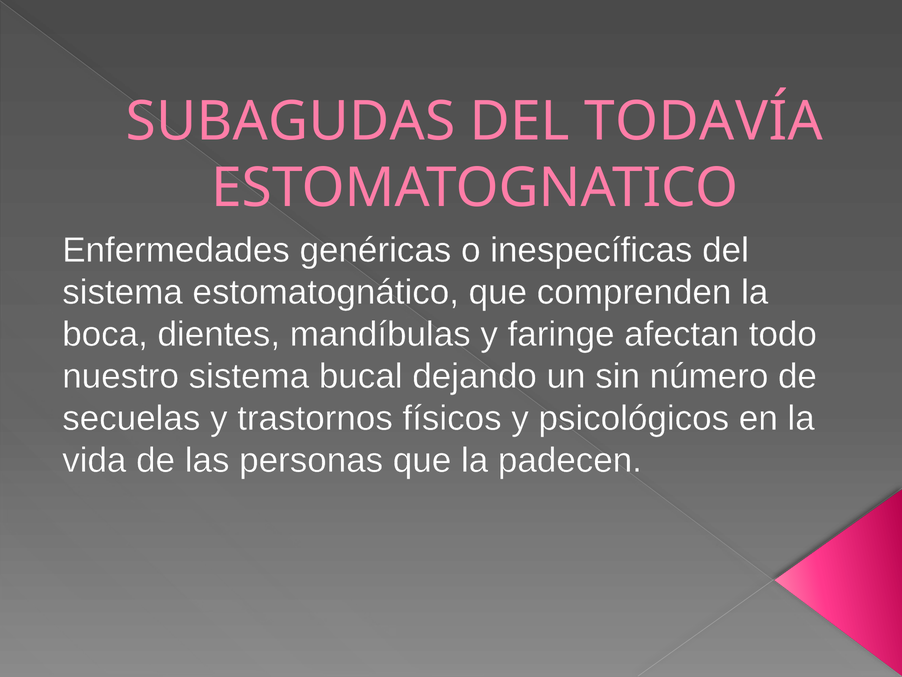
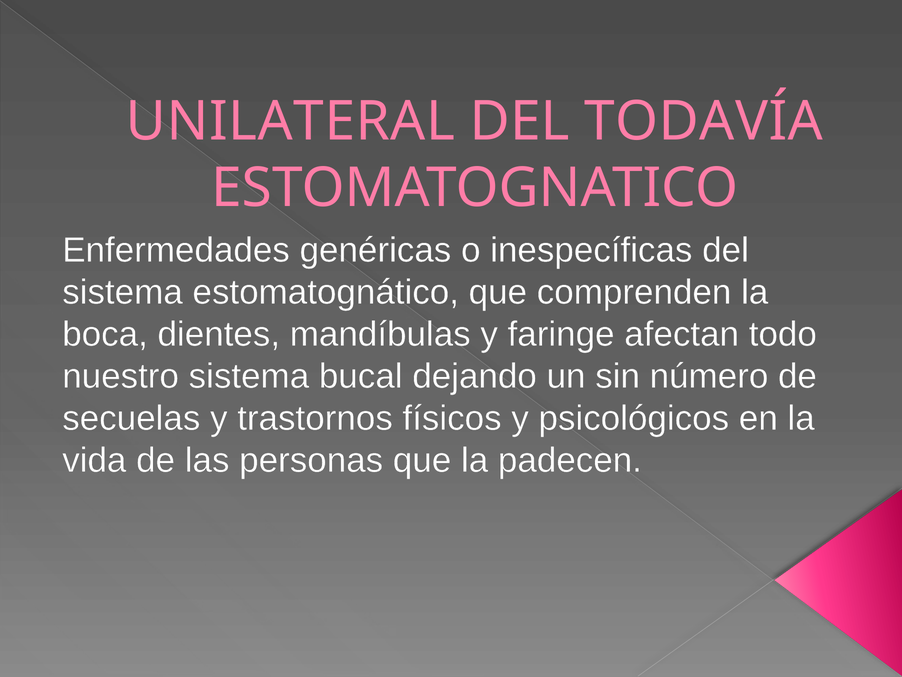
SUBAGUDAS: SUBAGUDAS -> UNILATERAL
